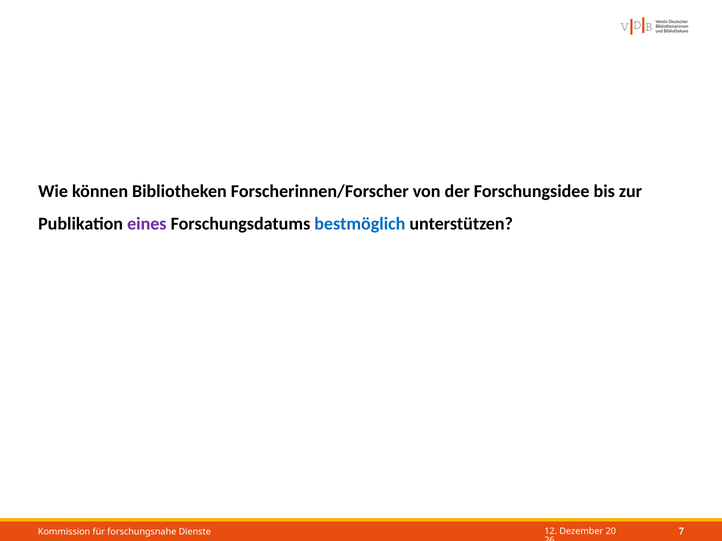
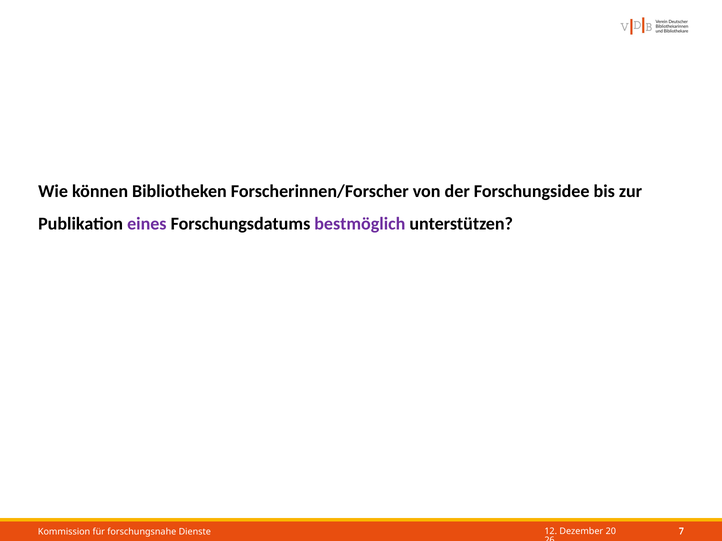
bestmöglich colour: blue -> purple
